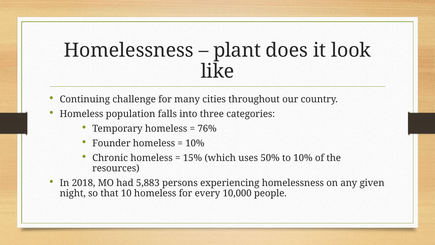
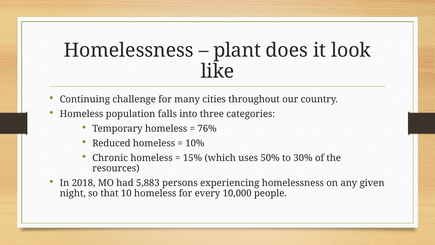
Founder: Founder -> Reduced
to 10%: 10% -> 30%
